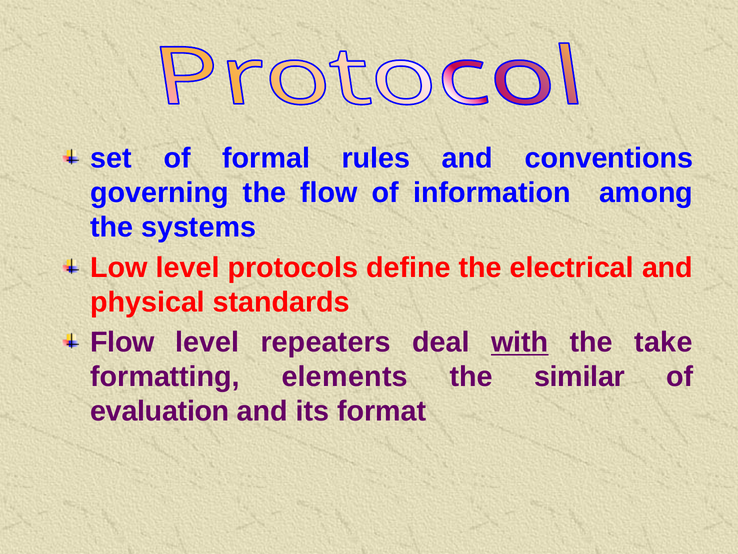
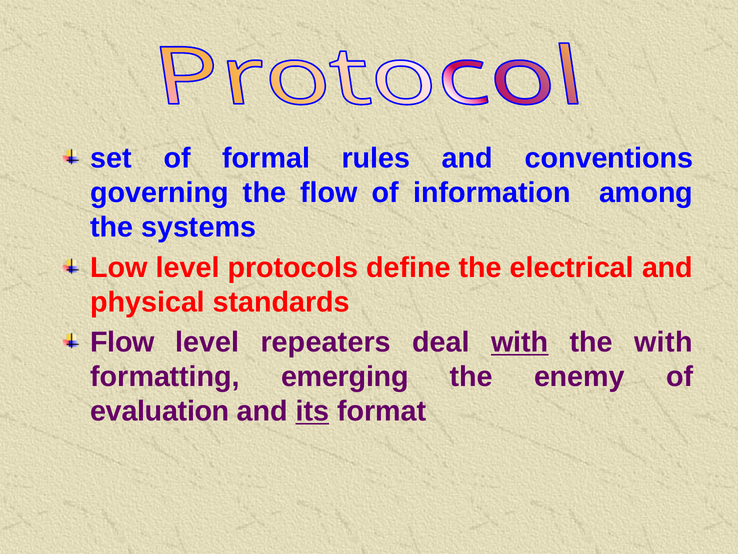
the take: take -> with
elements: elements -> emerging
similar: similar -> enemy
its underline: none -> present
